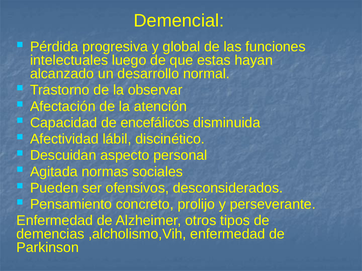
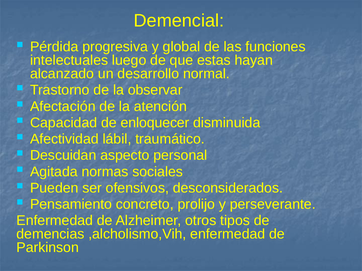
encefálicos: encefálicos -> enloquecer
discinético: discinético -> traumático
